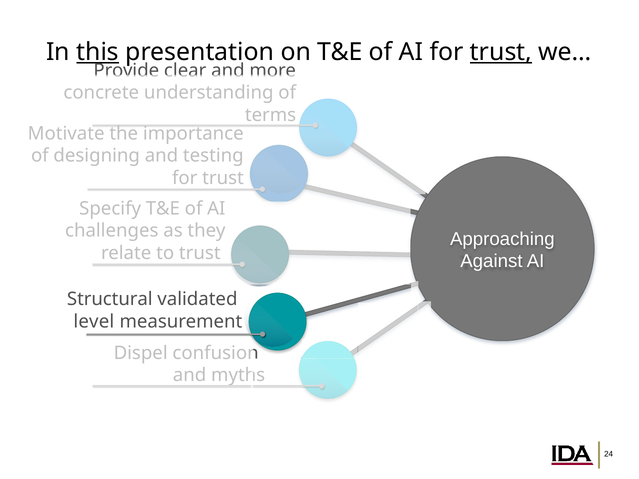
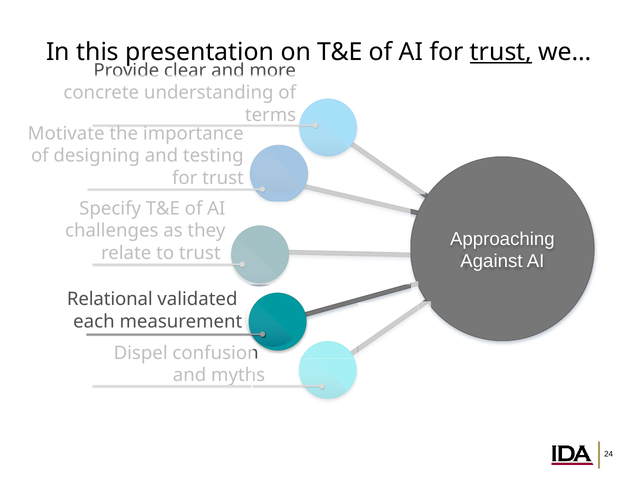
this underline: present -> none
Structural: Structural -> Relational
level: level -> each
